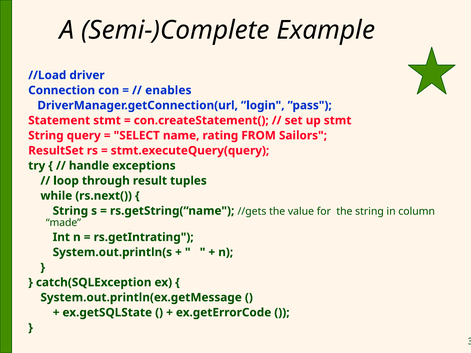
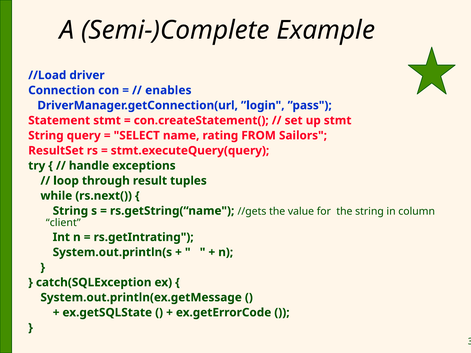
made: made -> client
